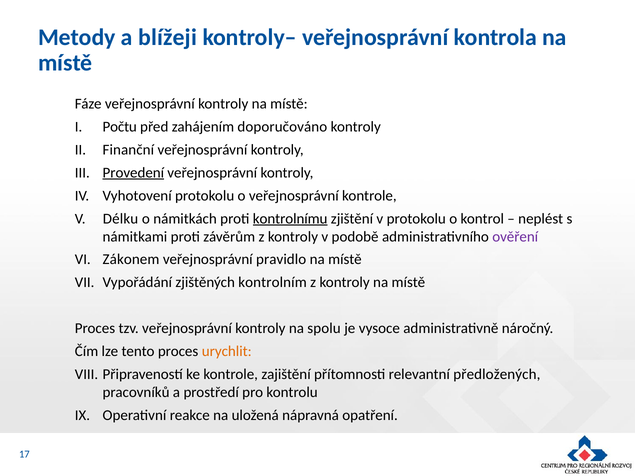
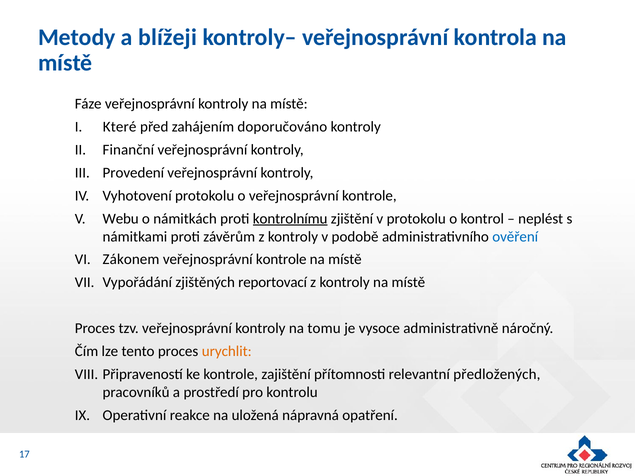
Počtu: Počtu -> Které
Provedení underline: present -> none
Délku: Délku -> Webu
ověření colour: purple -> blue
pravidlo at (281, 260): pravidlo -> kontrole
kontrolním: kontrolním -> reportovací
spolu: spolu -> tomu
